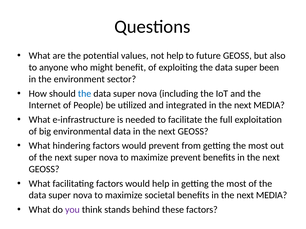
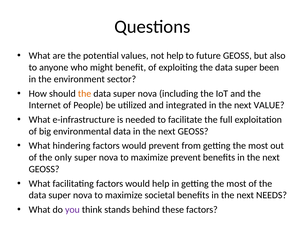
the at (85, 94) colour: blue -> orange
MEDIA at (269, 105): MEDIA -> VALUE
of the next: next -> only
MEDIA at (272, 196): MEDIA -> NEEDS
